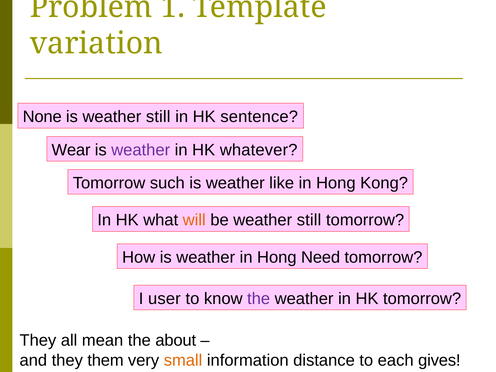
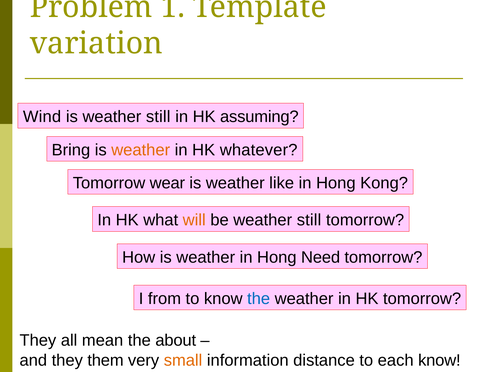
None: None -> Wind
sentence: sentence -> assuming
Wear: Wear -> Bring
weather at (141, 150) colour: purple -> orange
such: such -> wear
user: user -> from
the at (259, 299) colour: purple -> blue
each gives: gives -> know
